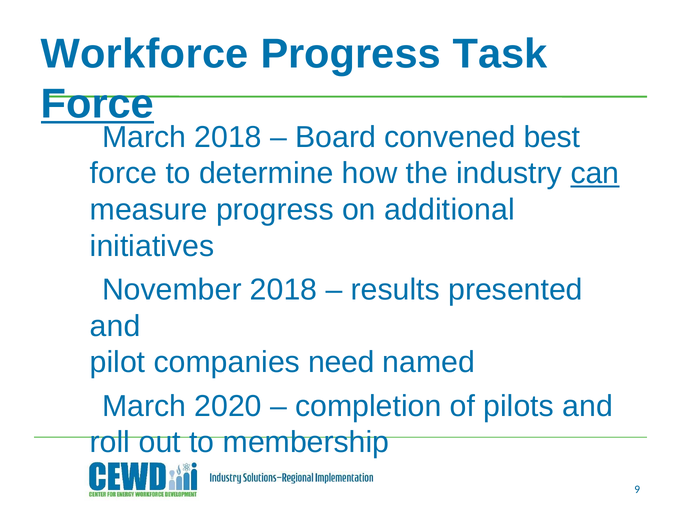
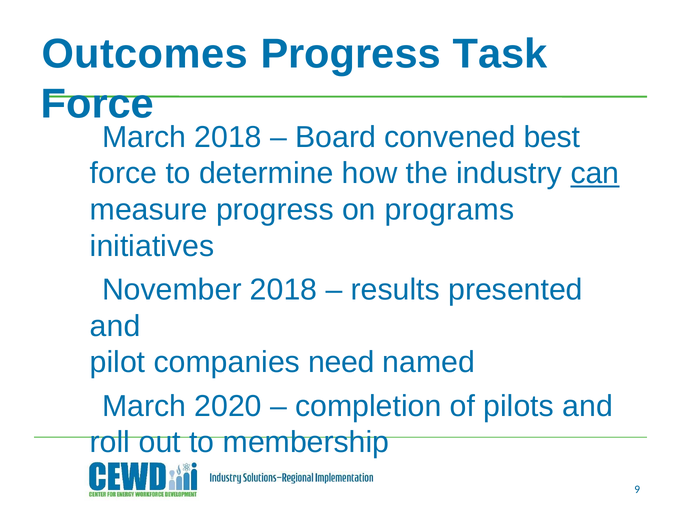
Workforce: Workforce -> Outcomes
Force at (97, 104) underline: present -> none
additional: additional -> programs
